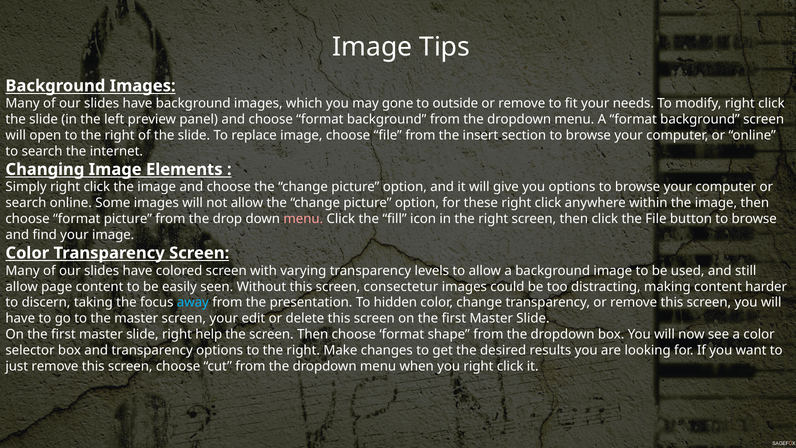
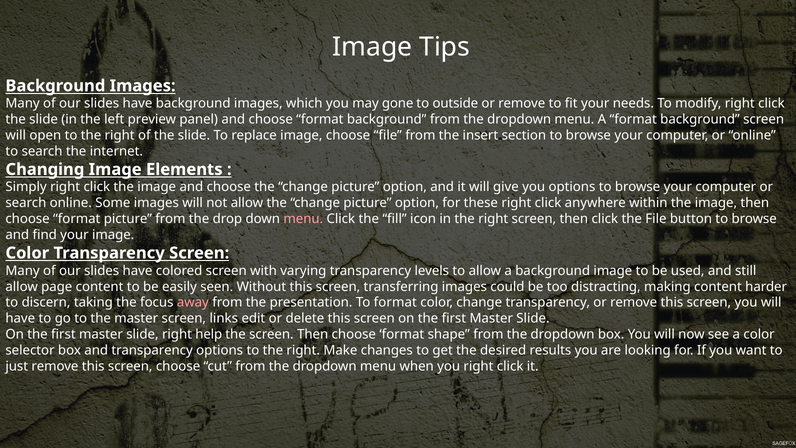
consectetur: consectetur -> transferring
away colour: light blue -> pink
To hidden: hidden -> format
screen your: your -> links
